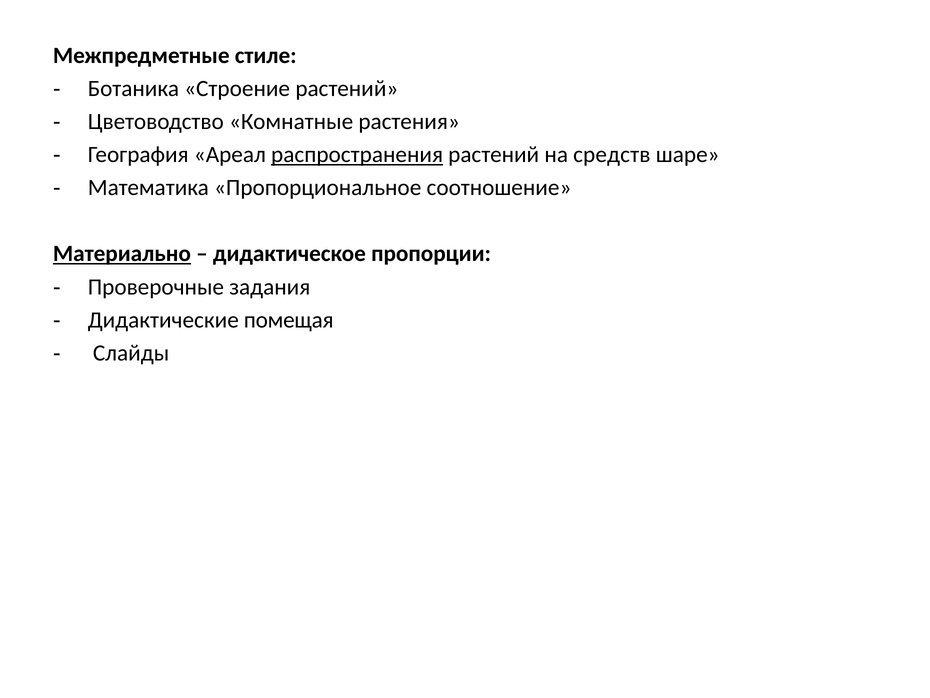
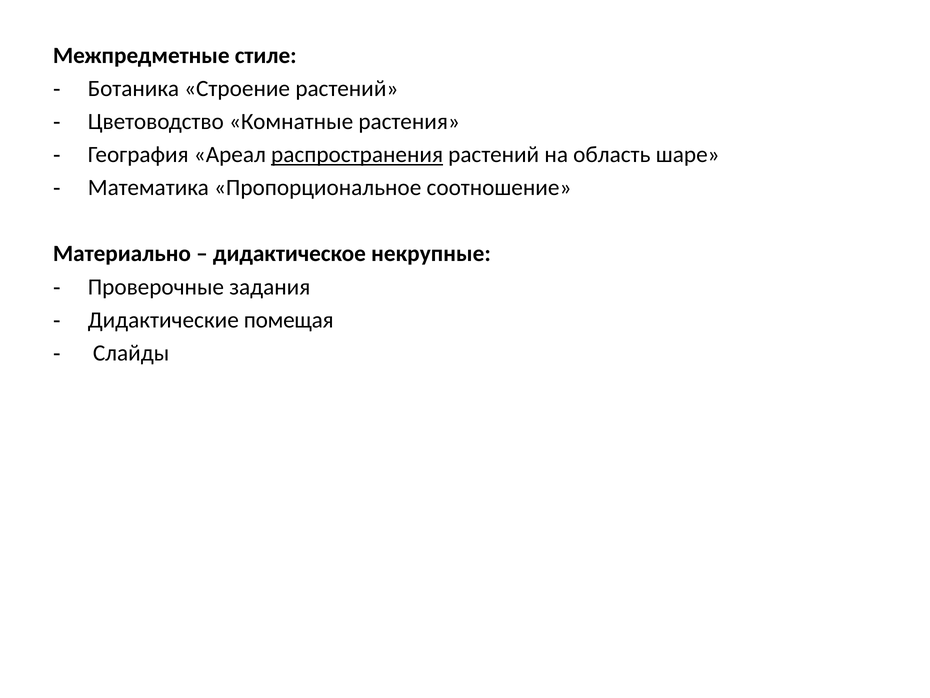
средств: средств -> область
Материально underline: present -> none
пропорции: пропорции -> некрупные
